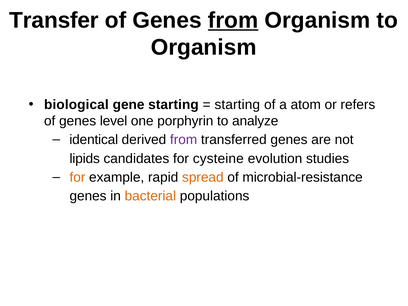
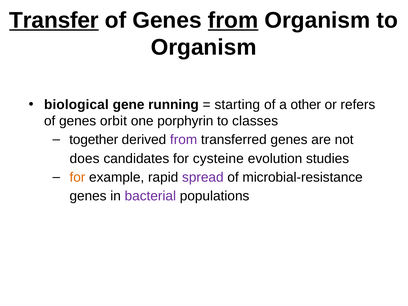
Transfer underline: none -> present
gene starting: starting -> running
atom: atom -> other
level: level -> orbit
analyze: analyze -> classes
identical: identical -> together
lipids: lipids -> does
spread colour: orange -> purple
bacterial colour: orange -> purple
